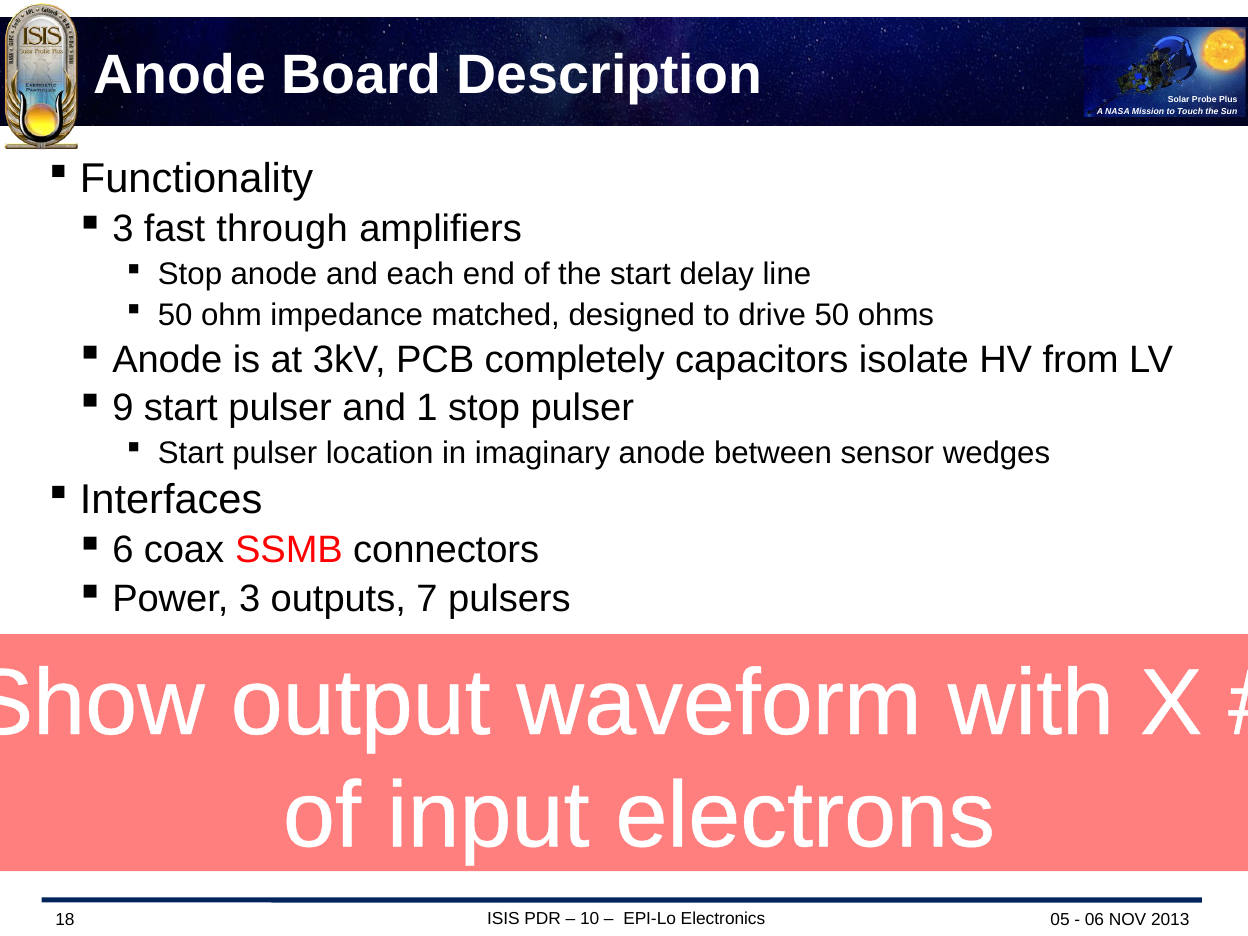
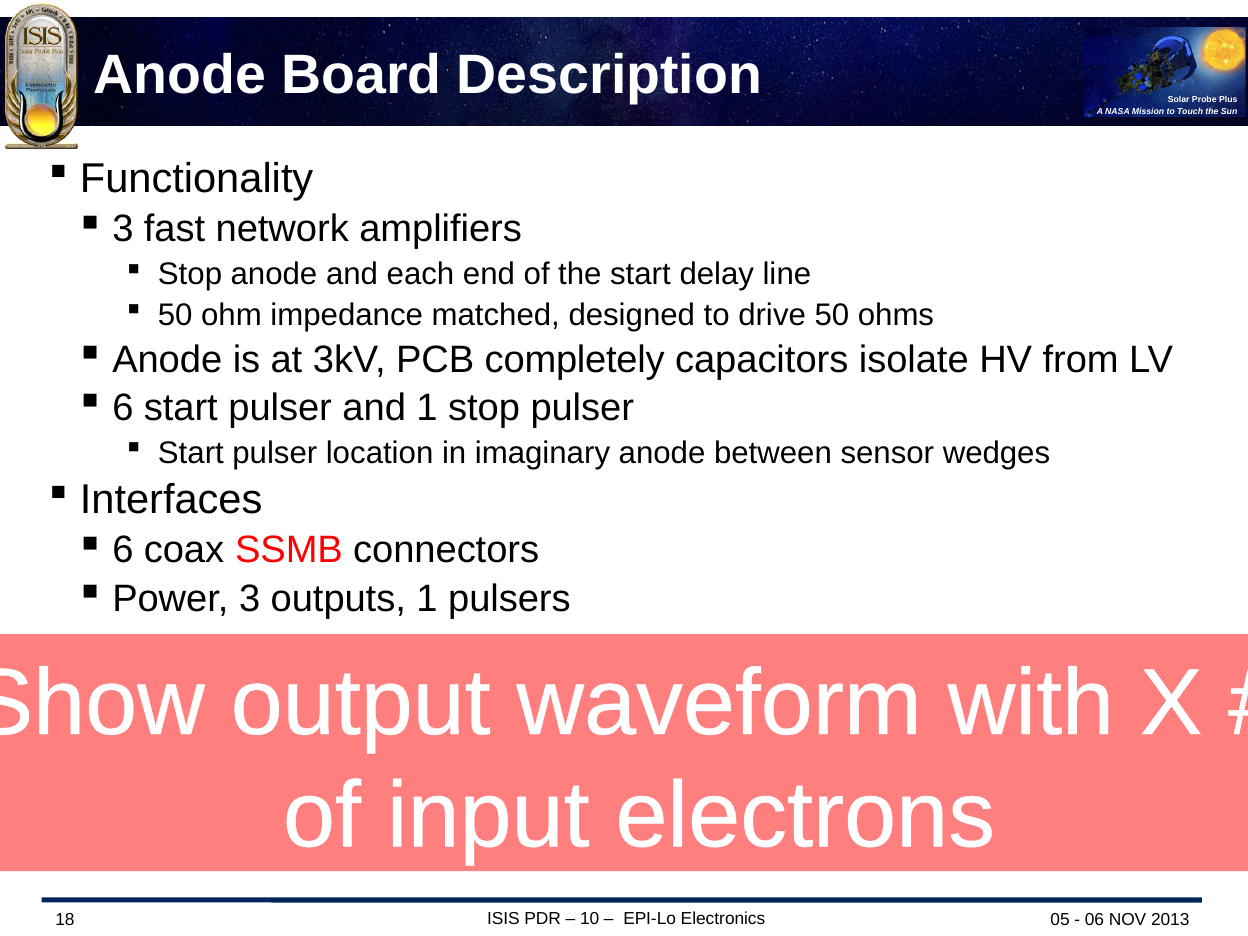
through: through -> network
9 at (123, 408): 9 -> 6
outputs 7: 7 -> 1
